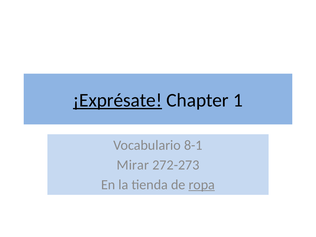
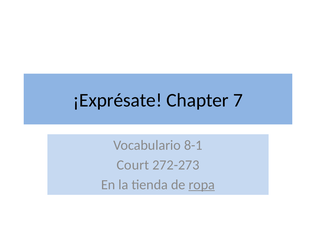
¡Exprésate underline: present -> none
1: 1 -> 7
Mirar: Mirar -> Court
